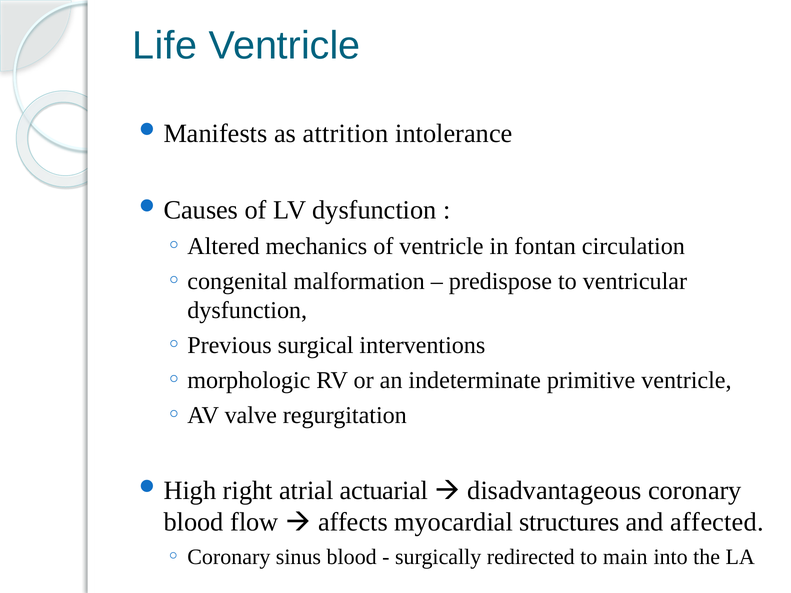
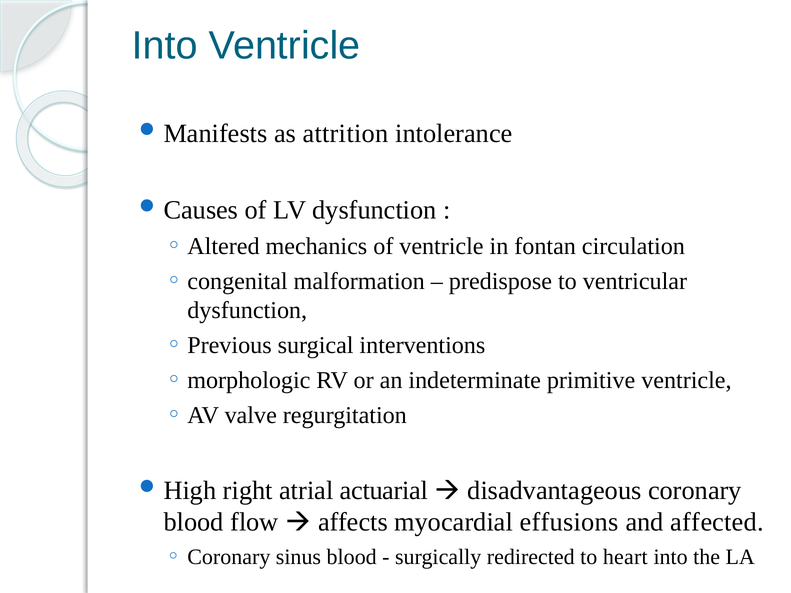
Life at (165, 46): Life -> Into
structures: structures -> effusions
main: main -> heart
